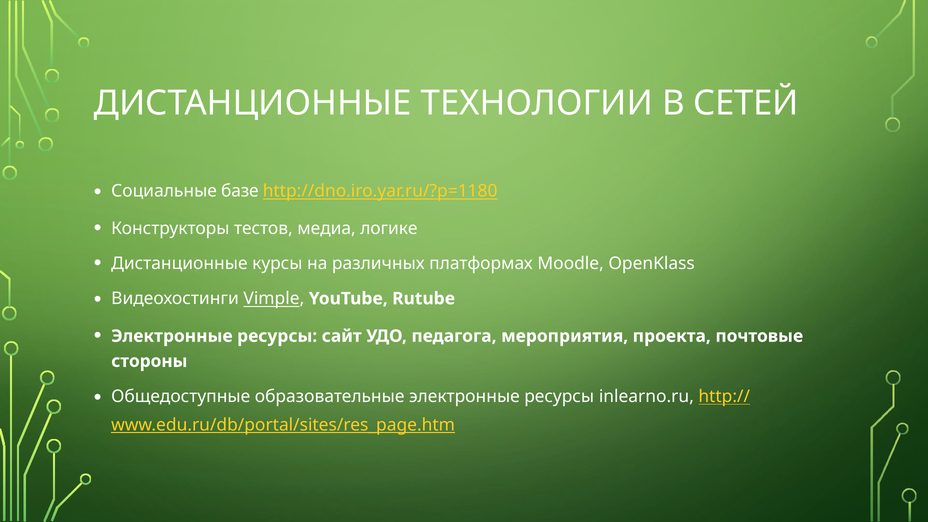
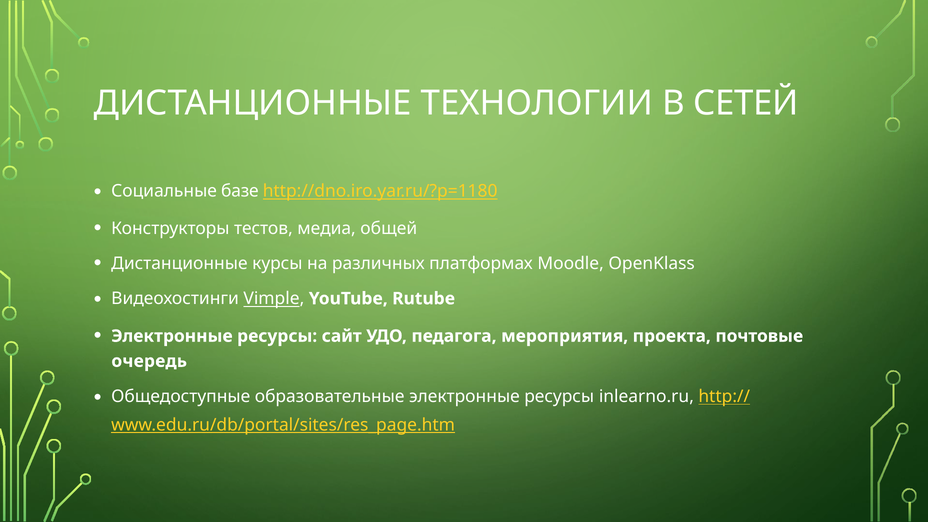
логике: логике -> общей
стороны: стороны -> очередь
